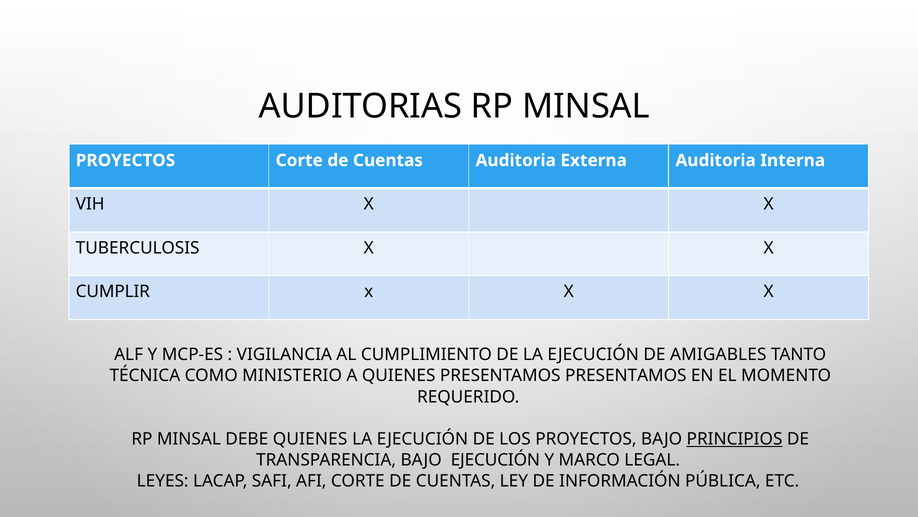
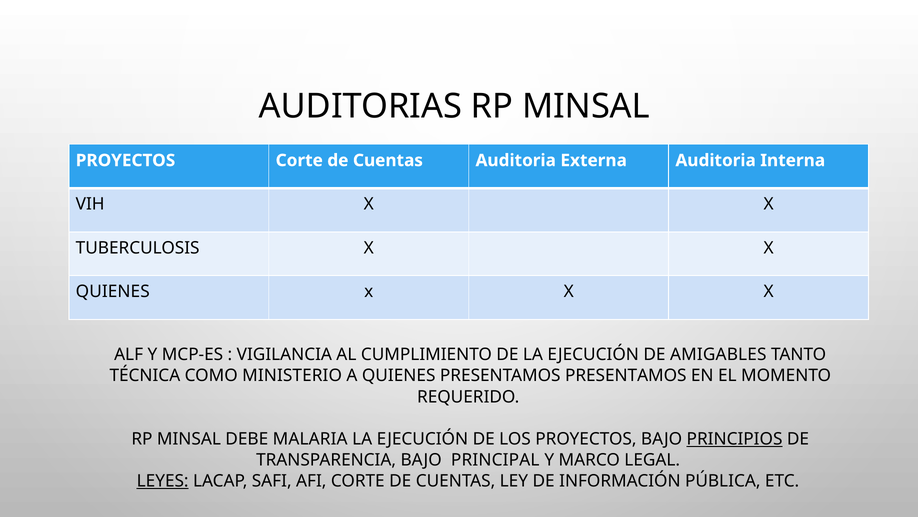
CUMPLIR at (113, 291): CUMPLIR -> QUIENES
DEBE QUIENES: QUIENES -> MALARIA
BAJO EJECUCIÓN: EJECUCIÓN -> PRINCIPAL
LEYES underline: none -> present
